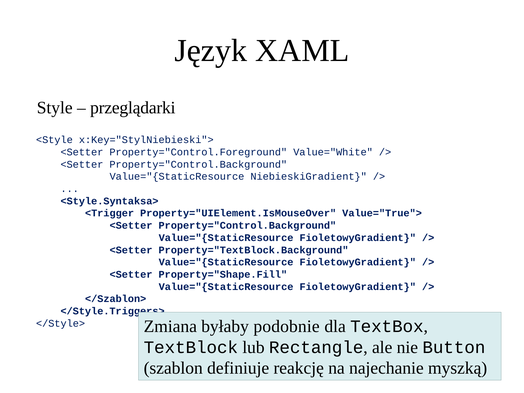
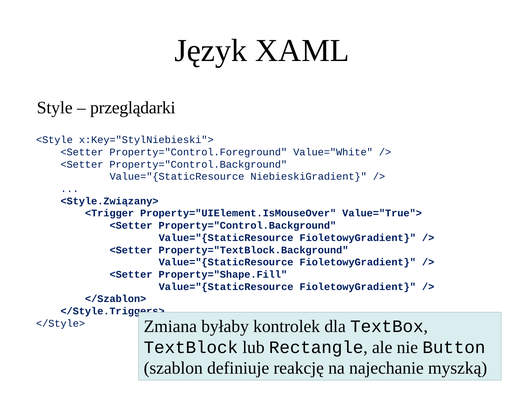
<Style.Syntaksa>: <Style.Syntaksa> -> <Style.Związany>
podobnie: podobnie -> kontrolek
